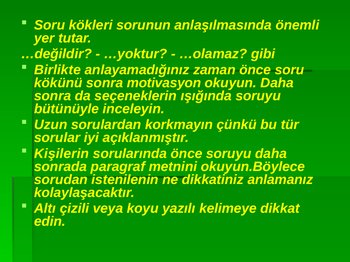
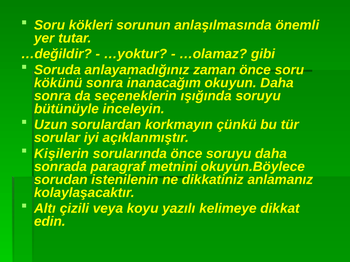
Birlikte: Birlikte -> Soruda
motivasyon: motivasyon -> inanacağım
